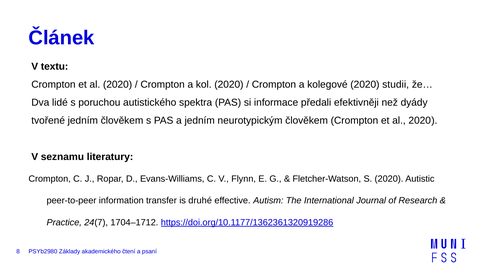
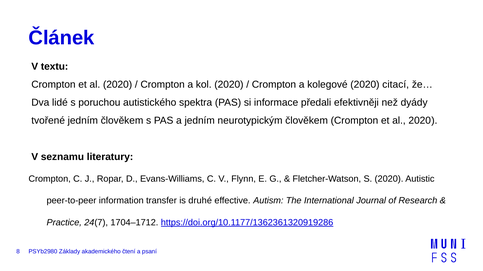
studii: studii -> citací
